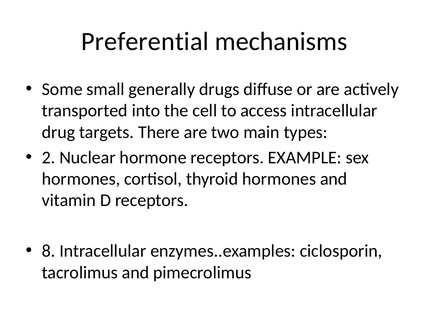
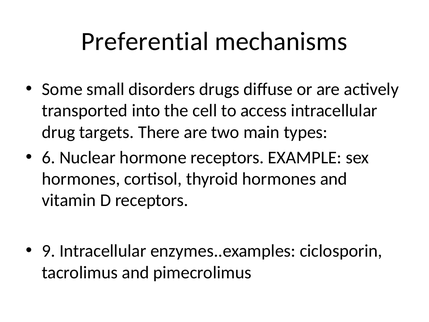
generally: generally -> disorders
2: 2 -> 6
8: 8 -> 9
